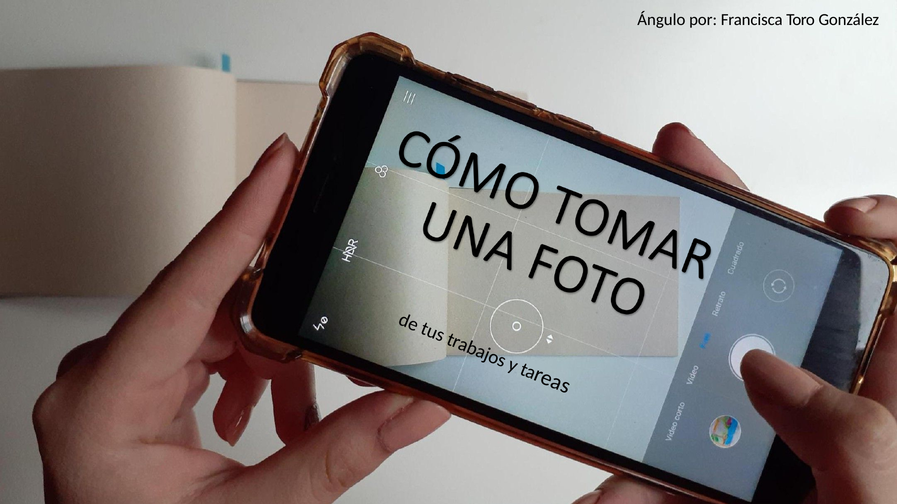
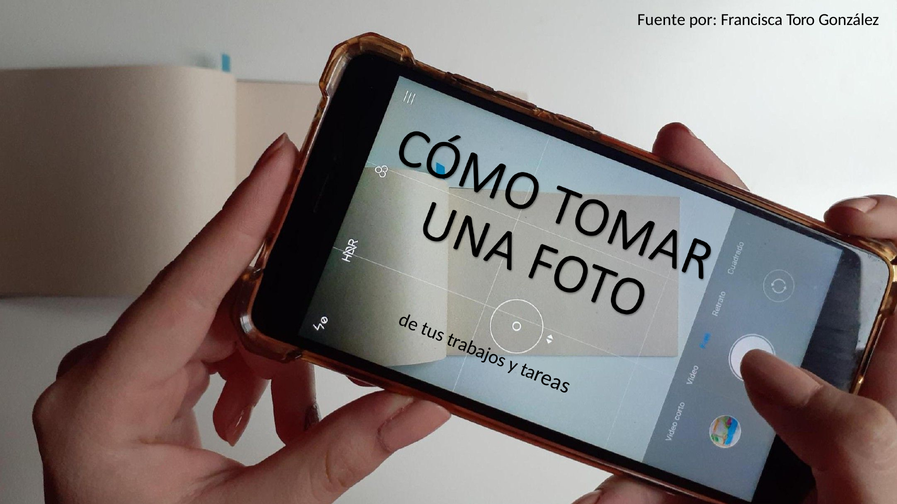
Ángulo: Ángulo -> Fuente
